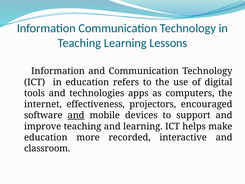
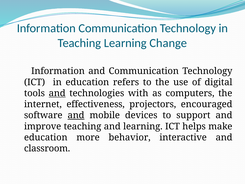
Lessons: Lessons -> Change
and at (57, 93) underline: none -> present
apps: apps -> with
recorded: recorded -> behavior
